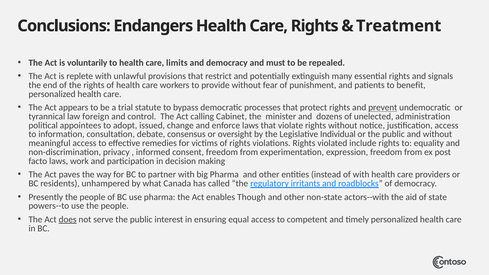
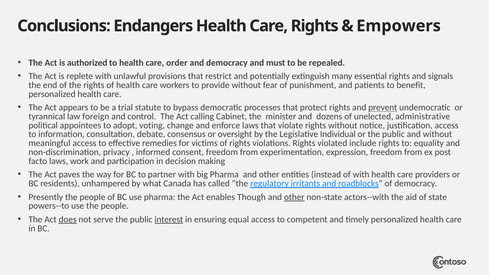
Treatment: Treatment -> Empowers
voluntarily: voluntarily -> authorized
limits: limits -> order
administration: administration -> administrative
issued: issued -> voting
other at (294, 197) underline: none -> present
interest underline: none -> present
